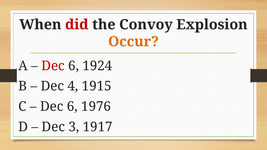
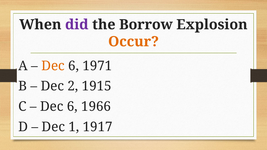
did colour: red -> purple
Convoy: Convoy -> Borrow
Dec at (53, 66) colour: red -> orange
1924: 1924 -> 1971
4: 4 -> 2
1976: 1976 -> 1966
3: 3 -> 1
